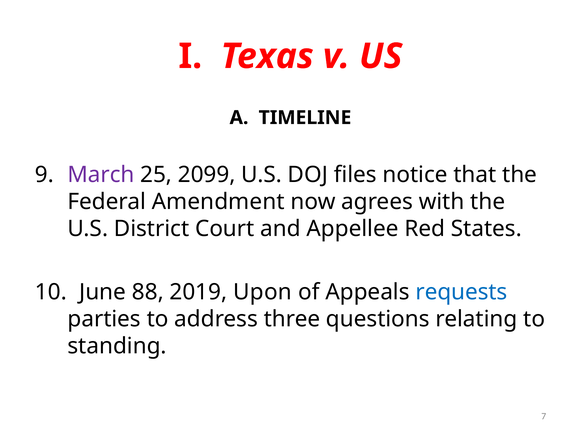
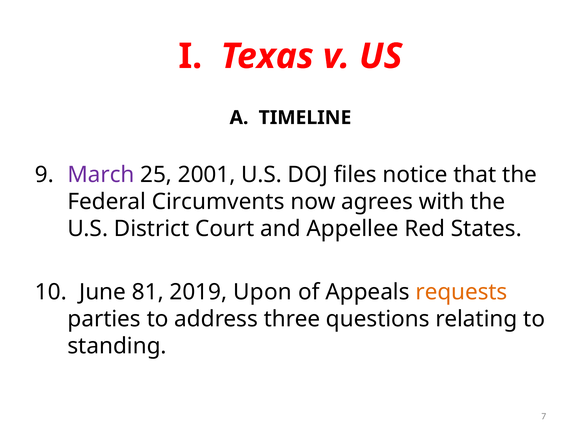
2099: 2099 -> 2001
Amendment: Amendment -> Circumvents
88: 88 -> 81
requests colour: blue -> orange
